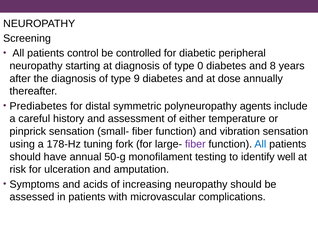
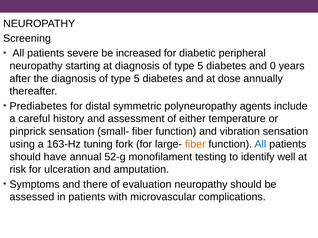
control: control -> severe
controlled: controlled -> increased
0 at (200, 66): 0 -> 5
8: 8 -> 0
9 at (137, 79): 9 -> 5
178-Hz: 178-Hz -> 163-Hz
fiber at (195, 144) colour: purple -> orange
50-g: 50-g -> 52-g
acids: acids -> there
increasing: increasing -> evaluation
